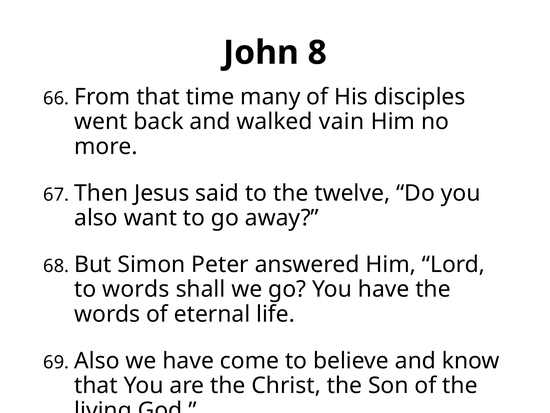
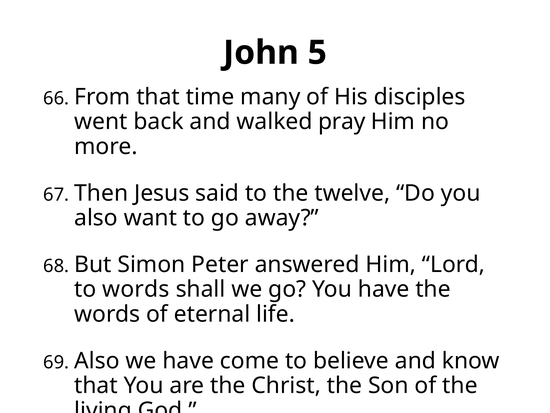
8: 8 -> 5
vain: vain -> pray
